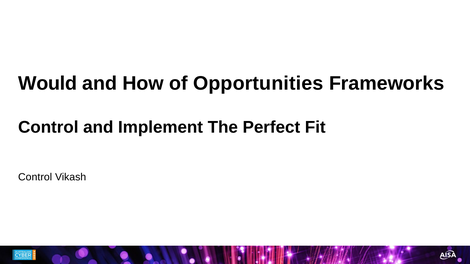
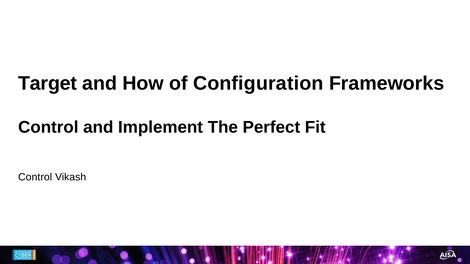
Would: Would -> Target
Opportunities: Opportunities -> Configuration
